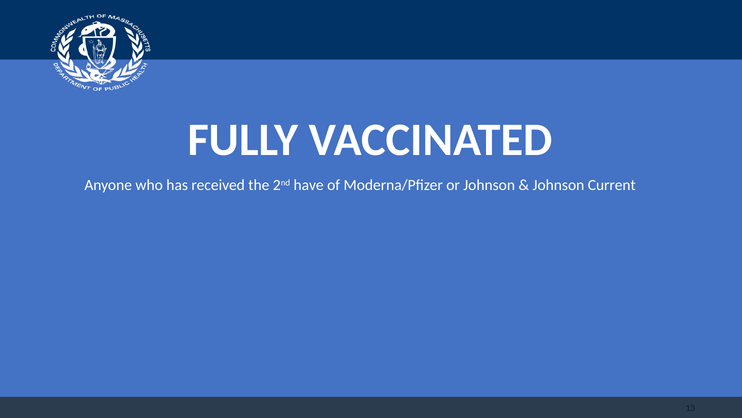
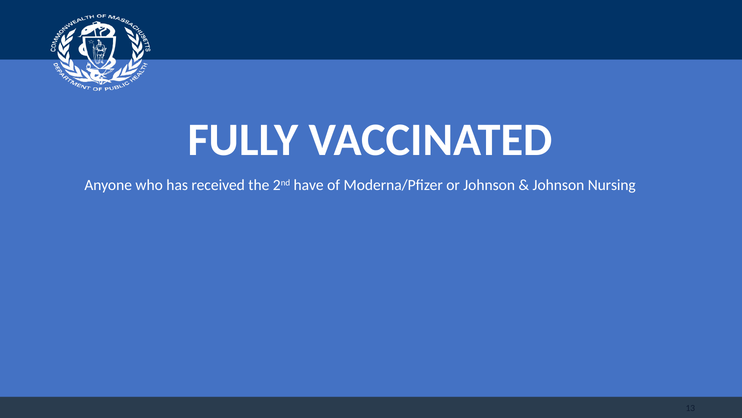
Current: Current -> Nursing
